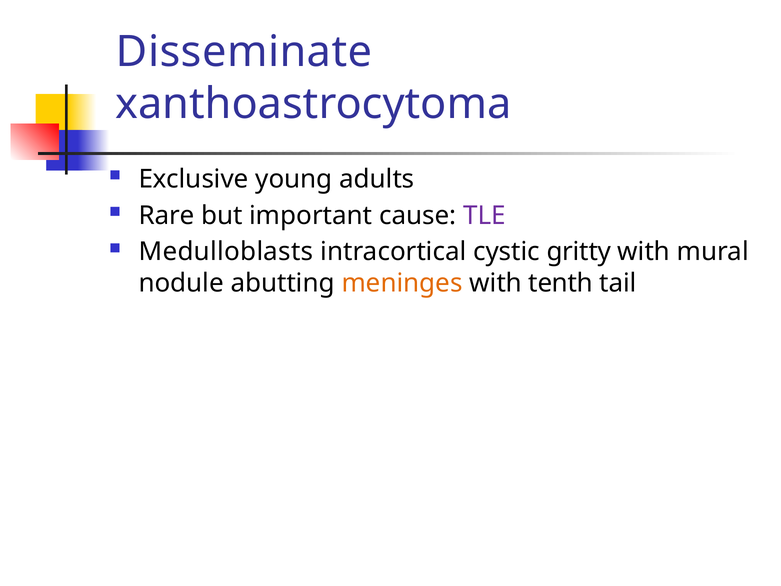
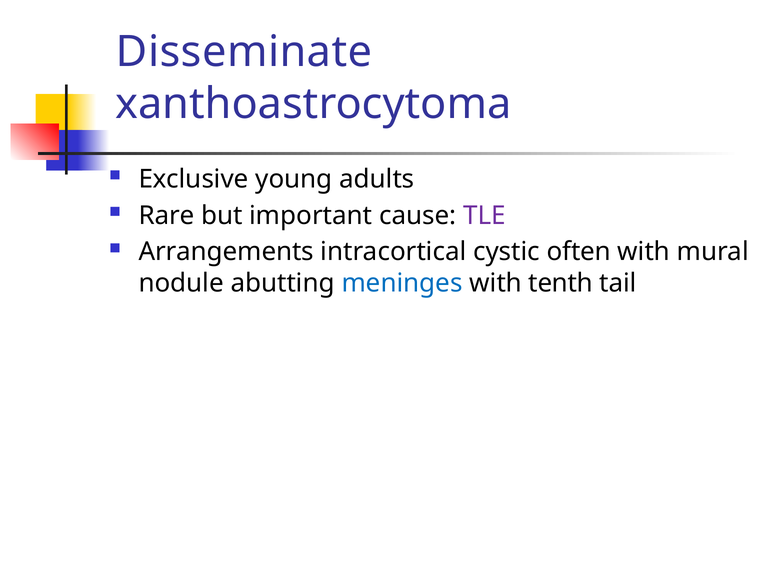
Medulloblasts: Medulloblasts -> Arrangements
gritty: gritty -> often
meninges colour: orange -> blue
